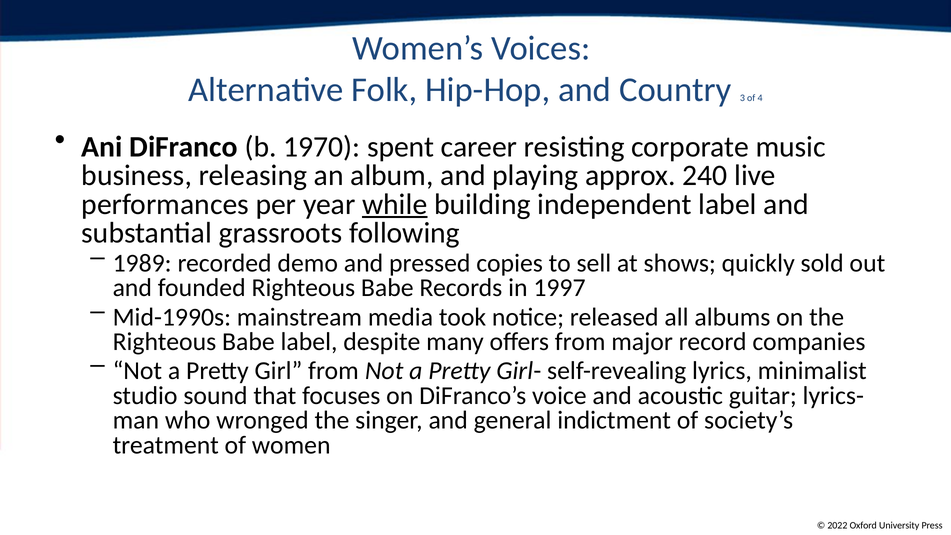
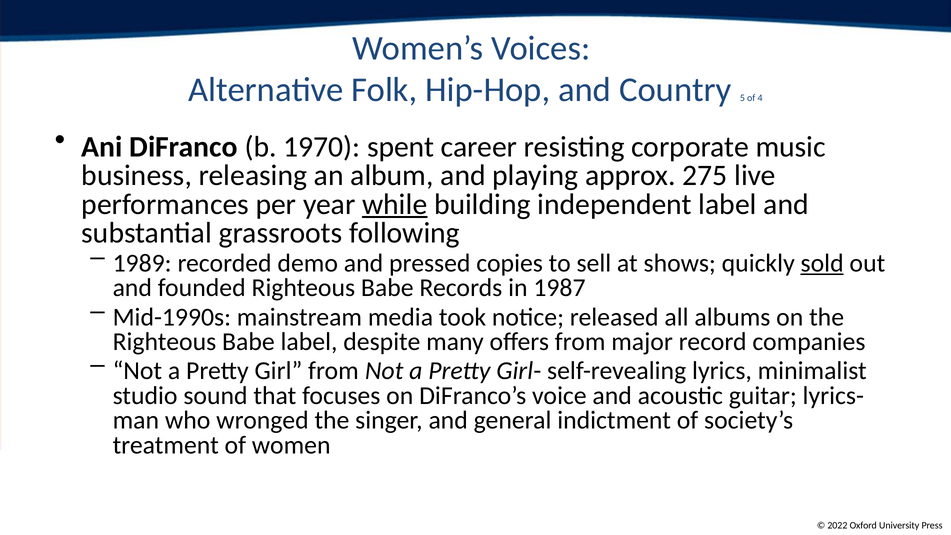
3: 3 -> 5
240: 240 -> 275
sold underline: none -> present
1997: 1997 -> 1987
